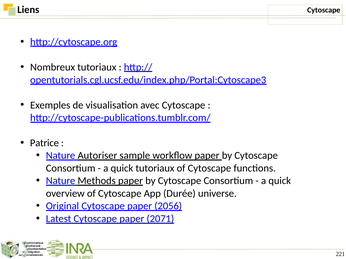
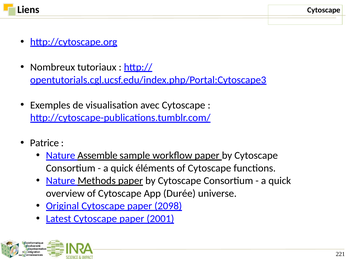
Autoriser: Autoriser -> Assemble
quick tutoriaux: tutoriaux -> éléments
2056: 2056 -> 2098
2071: 2071 -> 2001
